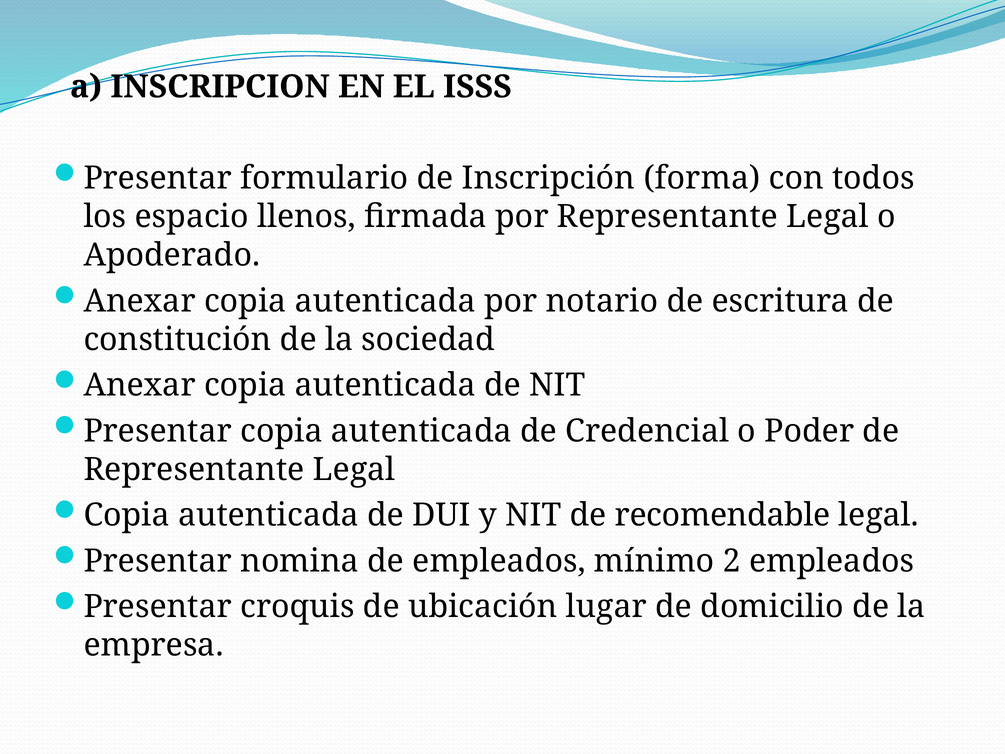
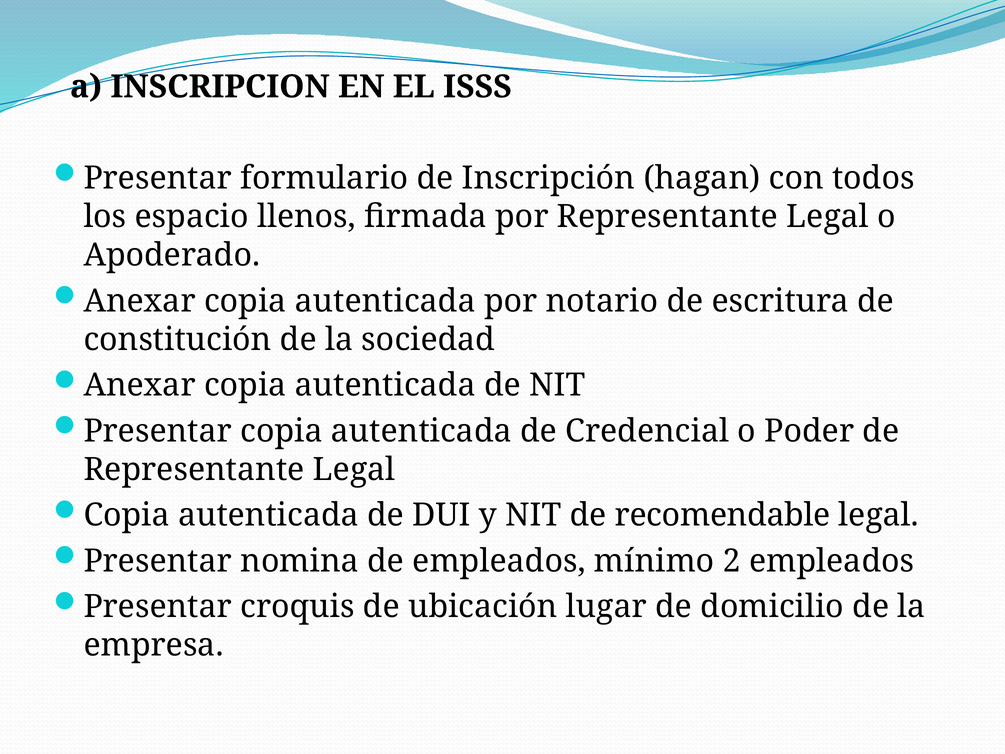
forma: forma -> hagan
